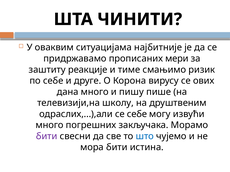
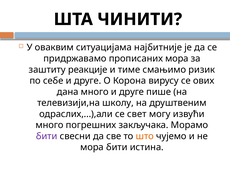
прописаних мери: мери -> мора
много и пишу: пишу -> друге
се себе: себе -> свет
што colour: blue -> orange
